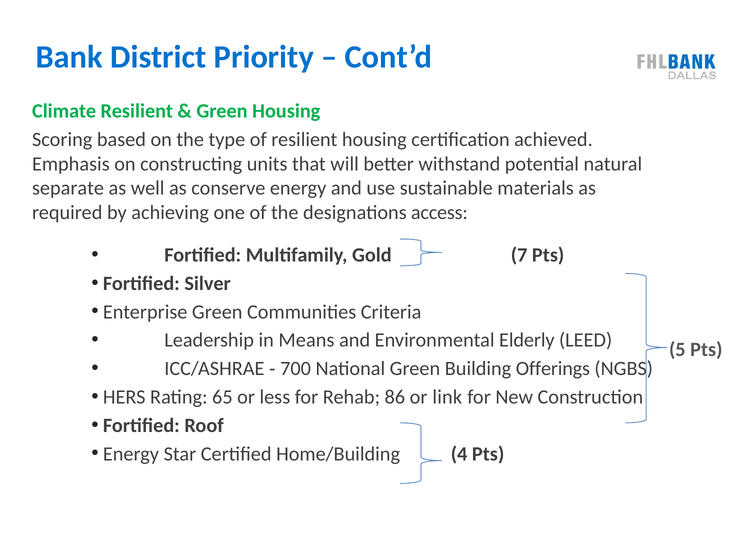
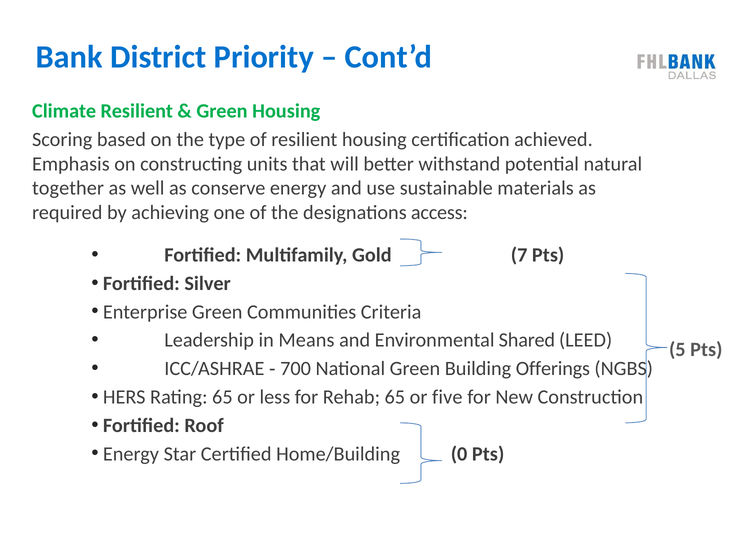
separate: separate -> together
Elderly: Elderly -> Shared
Rehab 86: 86 -> 65
link: link -> five
4: 4 -> 0
